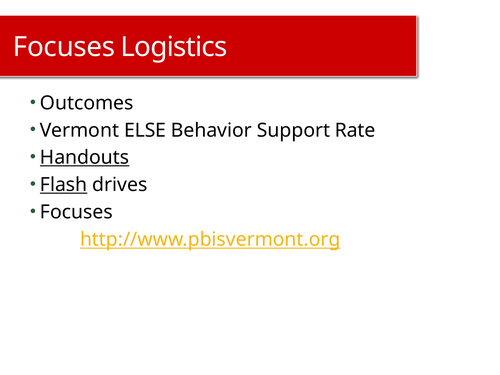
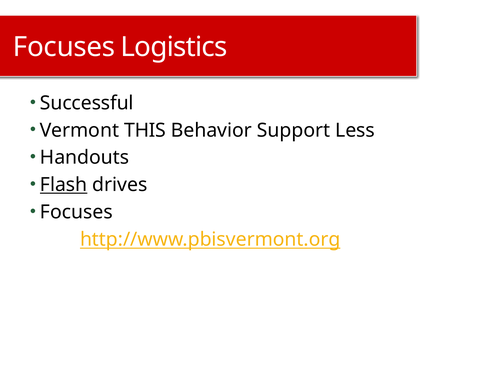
Outcomes: Outcomes -> Successful
ELSE: ELSE -> THIS
Rate: Rate -> Less
Handouts underline: present -> none
